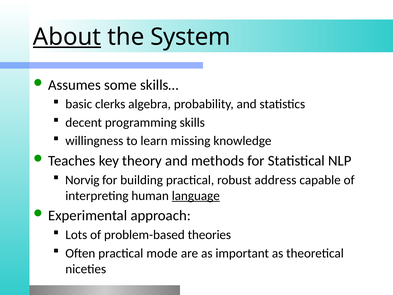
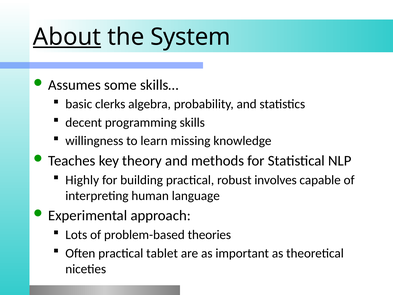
Norvig: Norvig -> Highly
address: address -> involves
language underline: present -> none
mode: mode -> tablet
